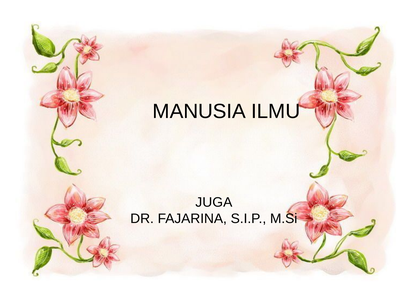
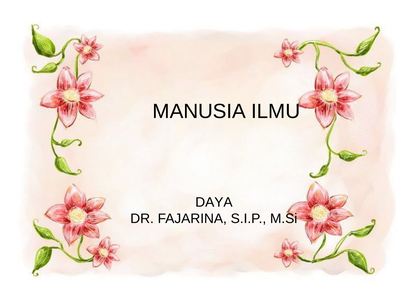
JUGA: JUGA -> DAYA
